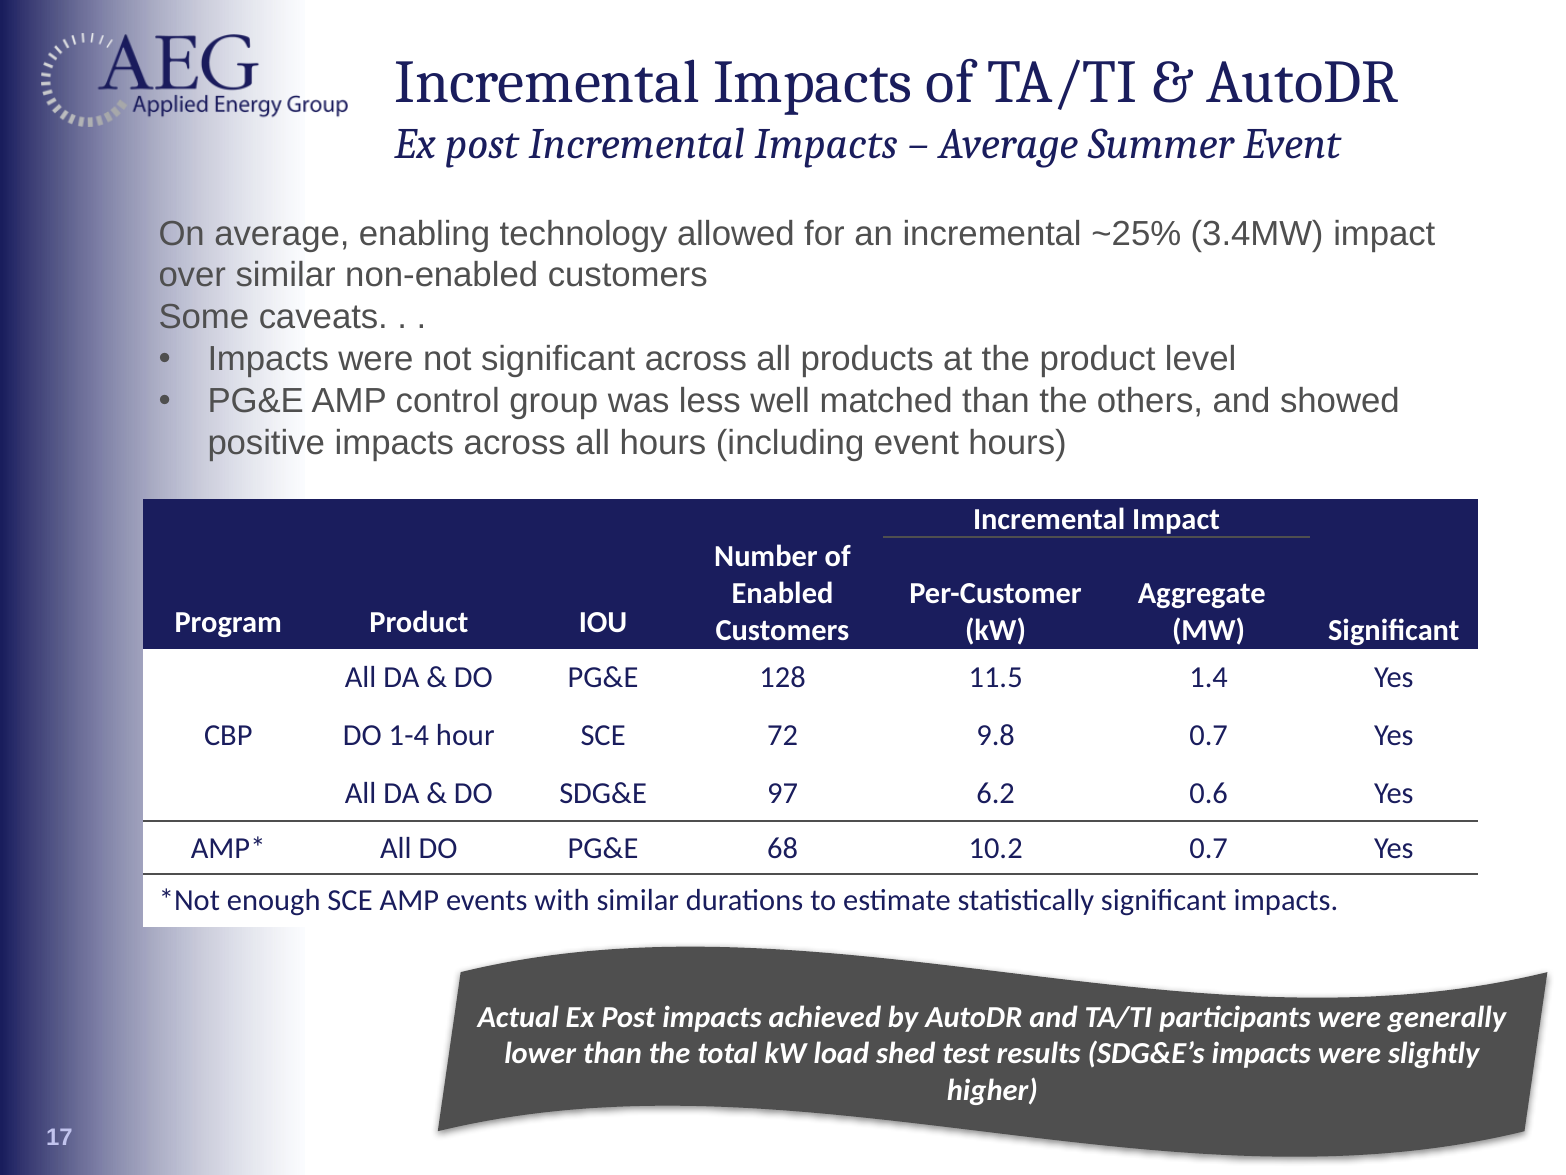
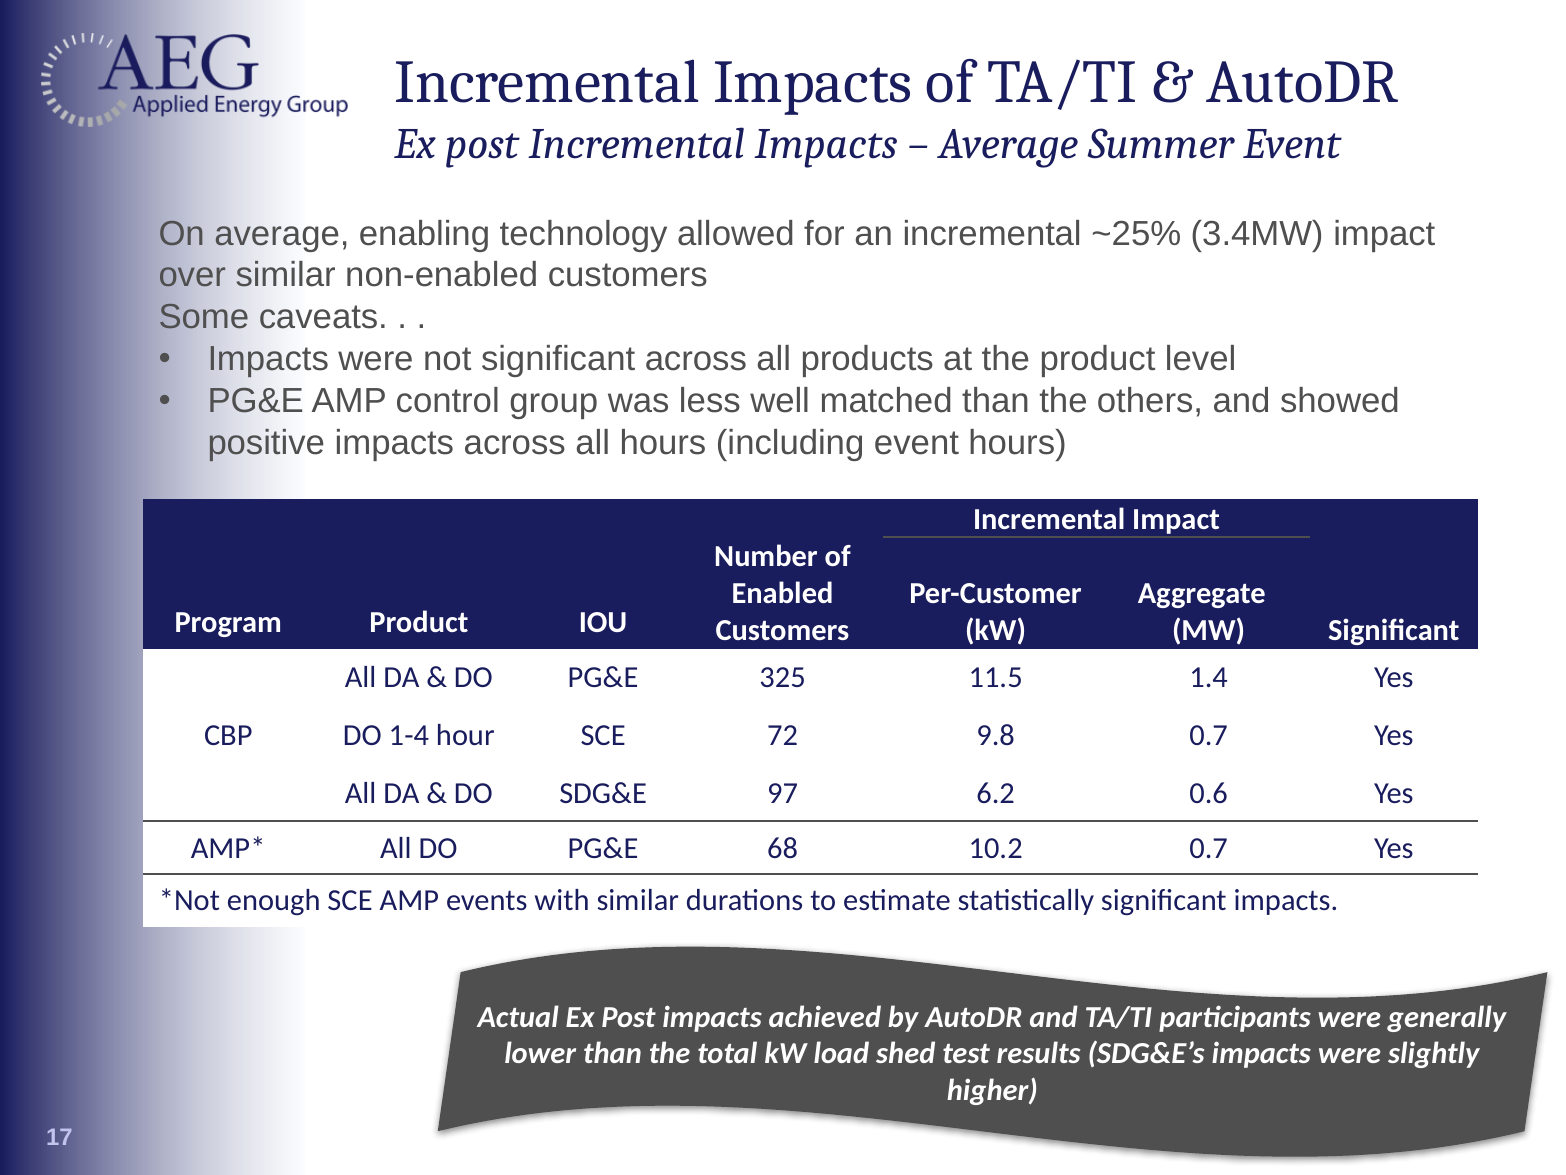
128: 128 -> 325
